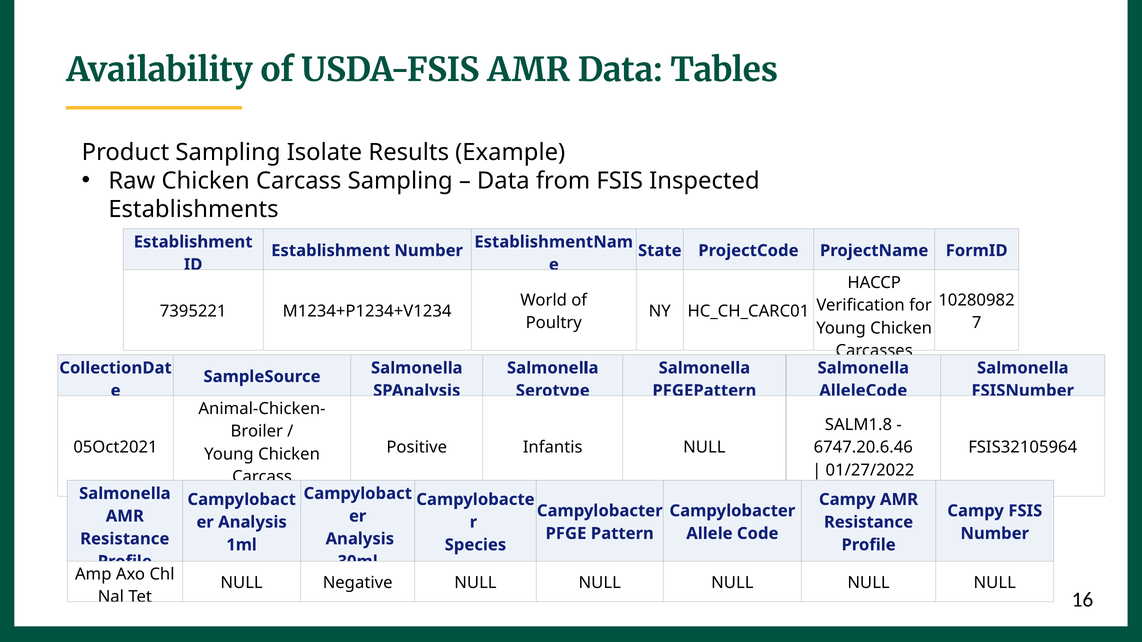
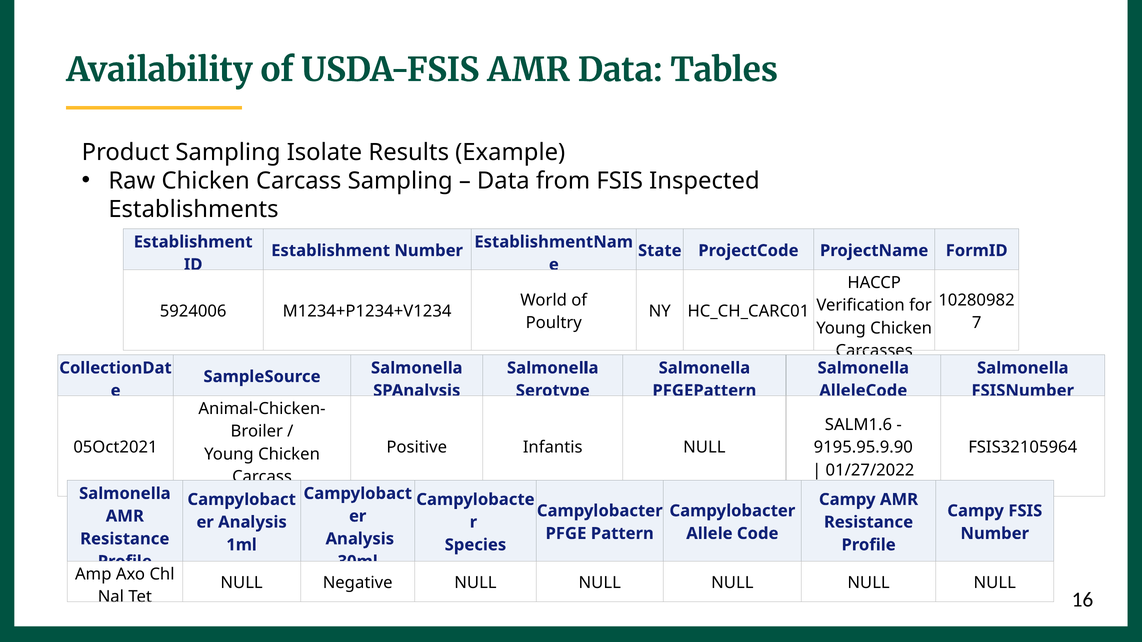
7395221: 7395221 -> 5924006
SALM1.8: SALM1.8 -> SALM1.6
6747.20.6.46: 6747.20.6.46 -> 9195.95.9.90
